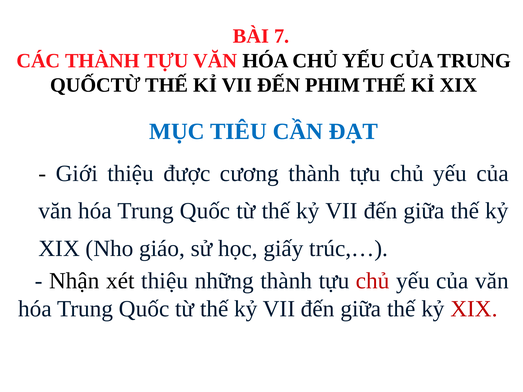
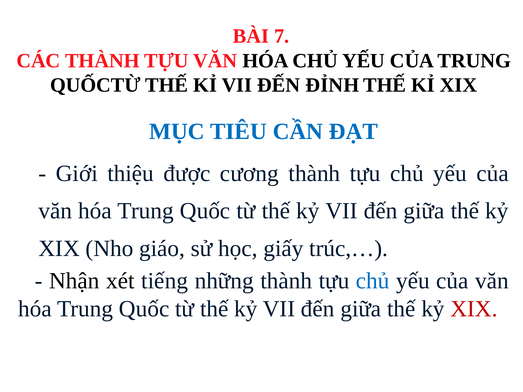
PHIM: PHIM -> ĐỈNH
xét thiệu: thiệu -> tiếng
chủ at (373, 281) colour: red -> blue
